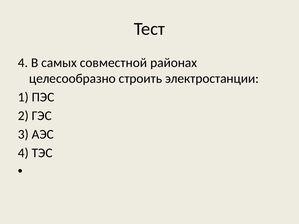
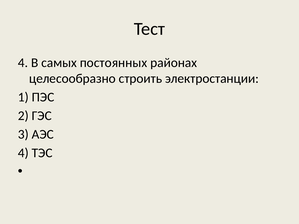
совместной: совместной -> постоянных
